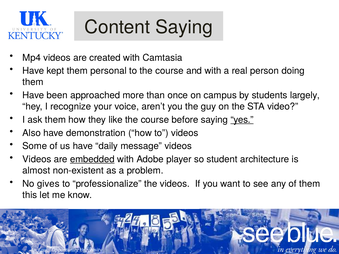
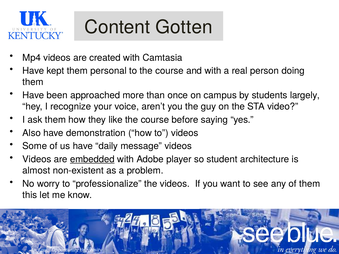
Content Saying: Saying -> Gotten
yes underline: present -> none
gives: gives -> worry
